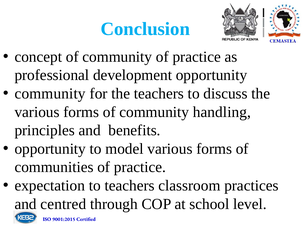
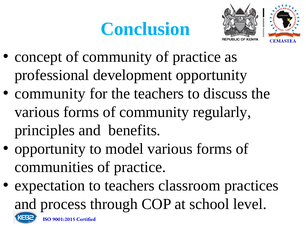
handling: handling -> regularly
centred: centred -> process
